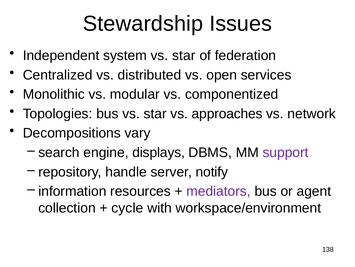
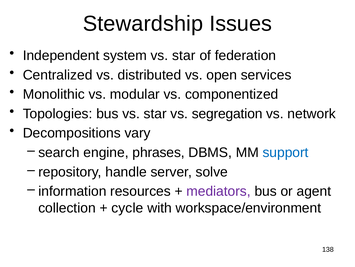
approaches: approaches -> segregation
displays: displays -> phrases
support colour: purple -> blue
notify: notify -> solve
